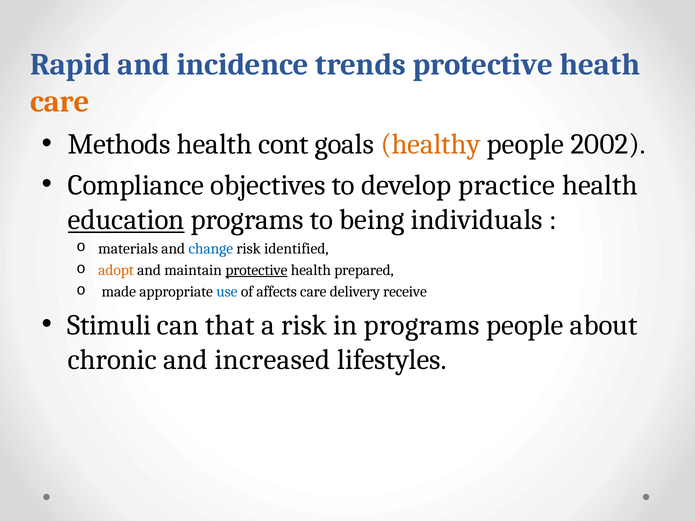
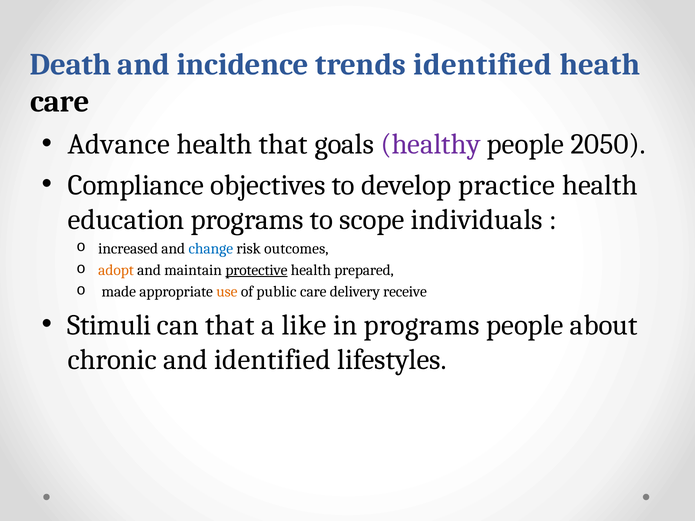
Rapid: Rapid -> Death
trends protective: protective -> identified
care at (60, 102) colour: orange -> black
Methods: Methods -> Advance
health cont: cont -> that
healthy colour: orange -> purple
2002: 2002 -> 2050
education underline: present -> none
being: being -> scope
materials: materials -> increased
identified: identified -> outcomes
use colour: blue -> orange
affects: affects -> public
a risk: risk -> like
and increased: increased -> identified
